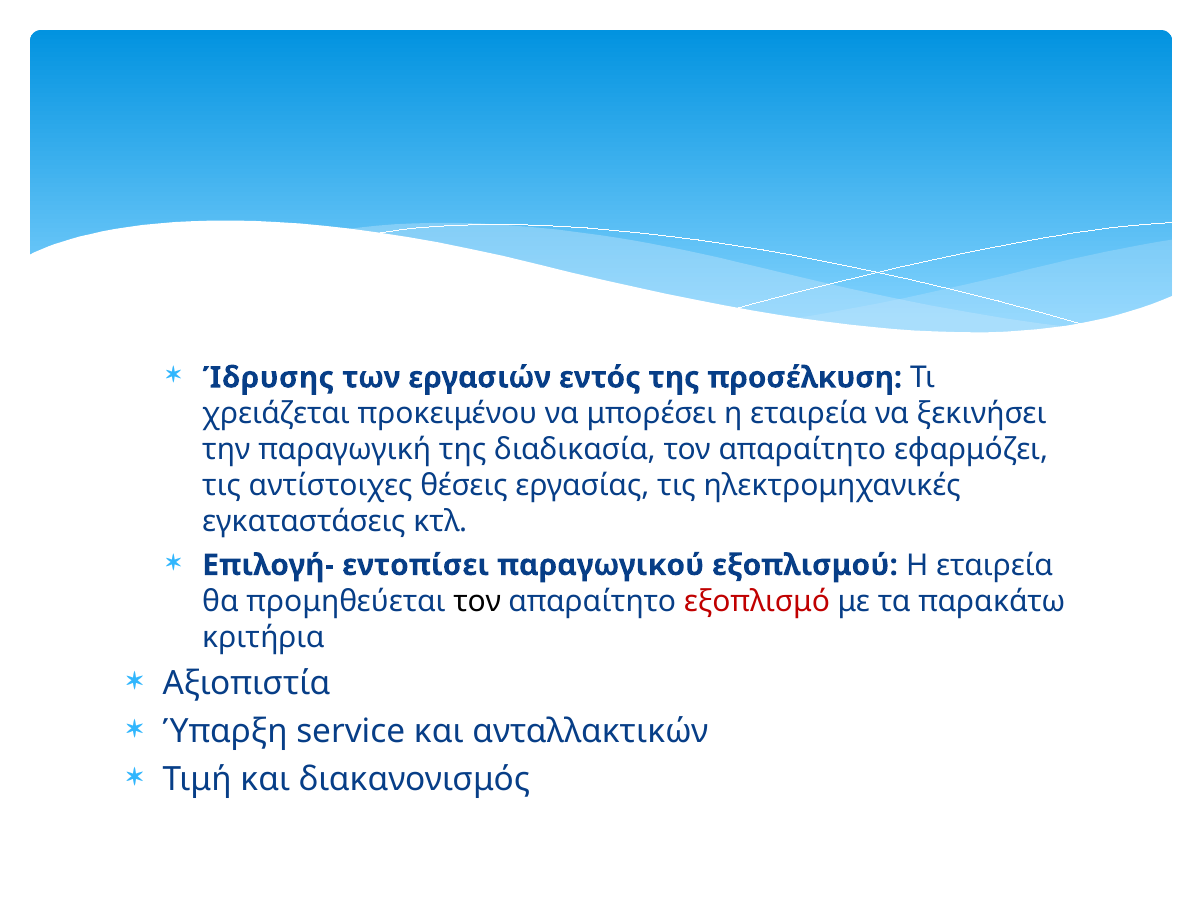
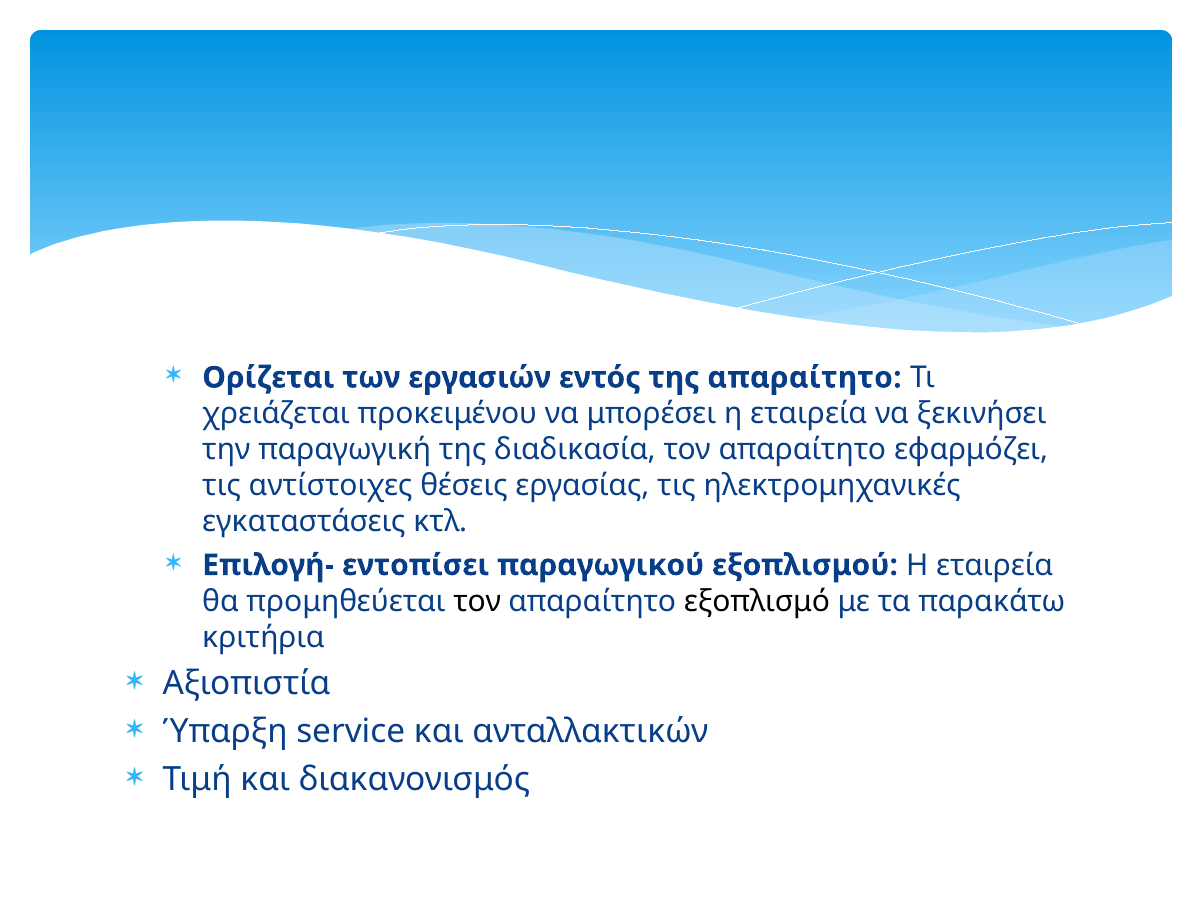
Ίδρυσης: Ίδρυσης -> Ορίζεται
της προσέλκυση: προσέλκυση -> απαραίτητο
εξοπλισμό colour: red -> black
